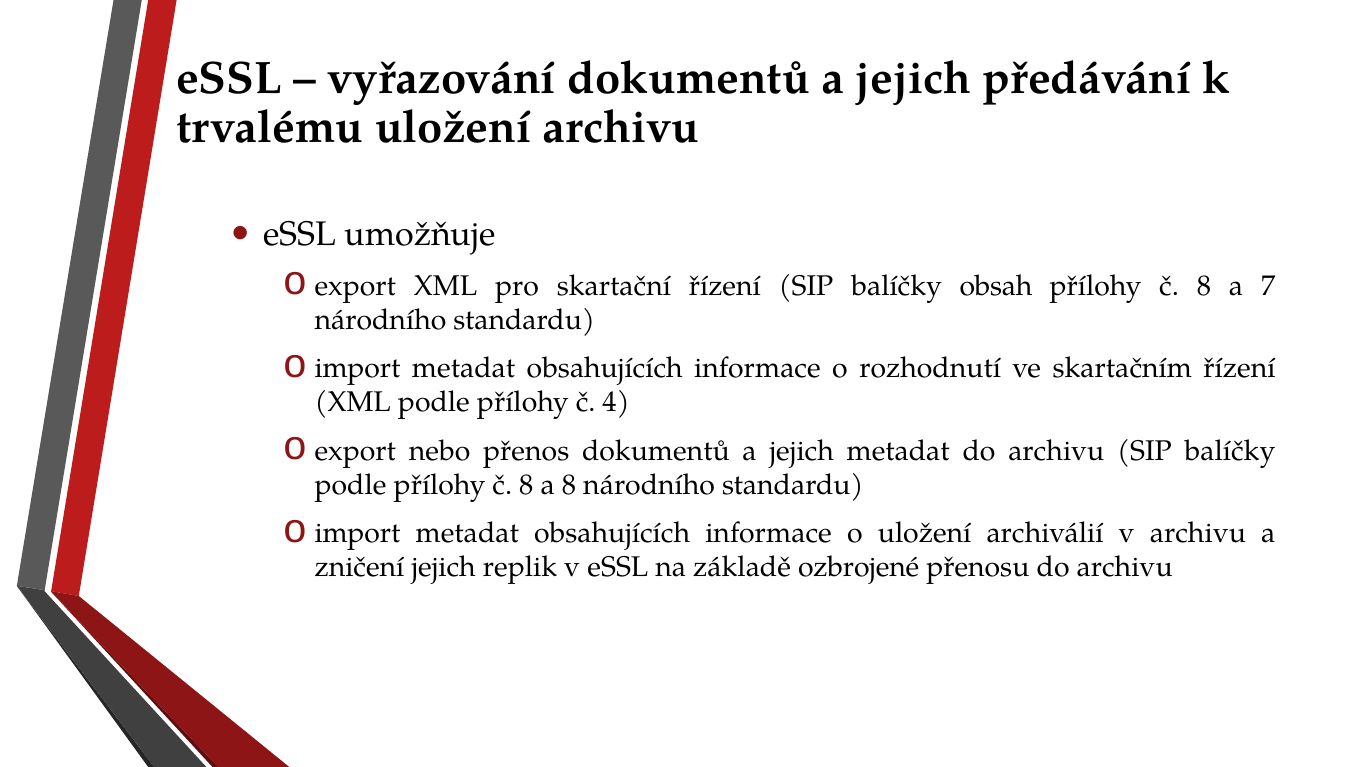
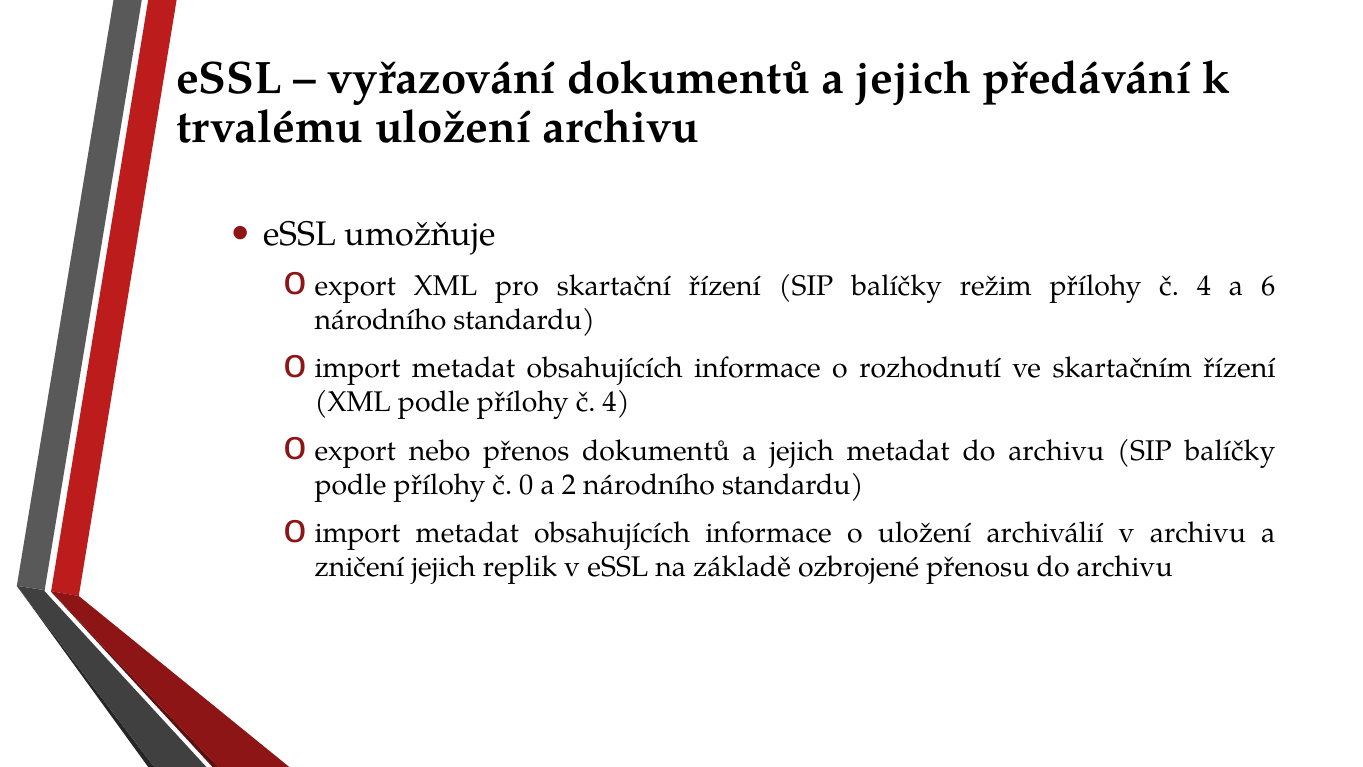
obsah: obsah -> režim
8 at (1204, 286): 8 -> 4
7: 7 -> 6
podle přílohy č 8: 8 -> 0
a 8: 8 -> 2
